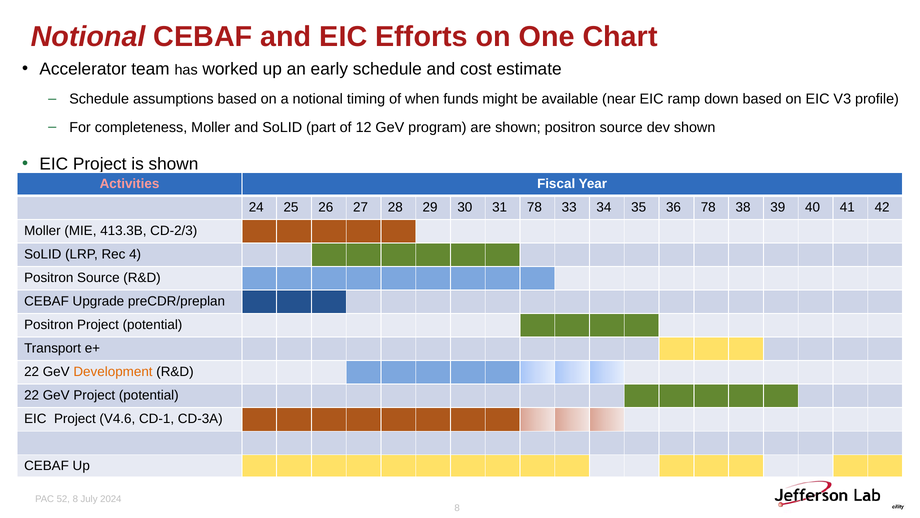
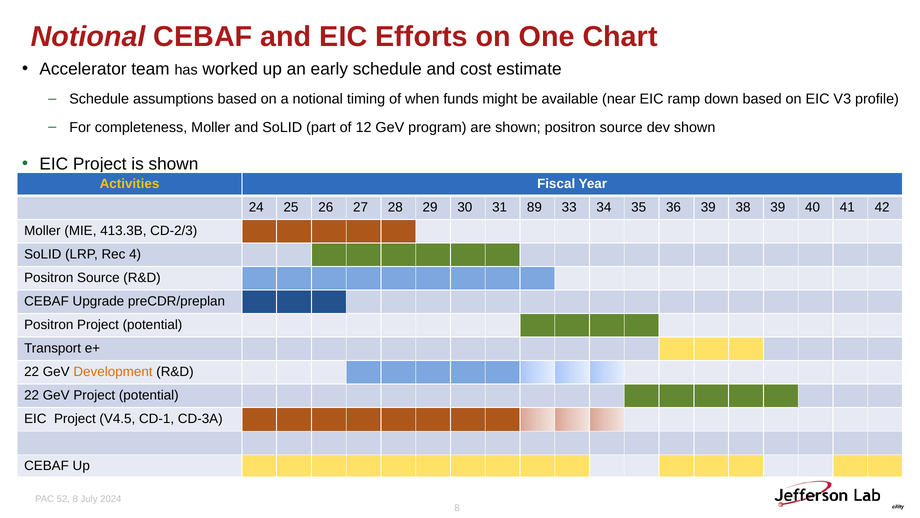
Activities colour: pink -> yellow
31 78: 78 -> 89
36 78: 78 -> 39
V4.6: V4.6 -> V4.5
